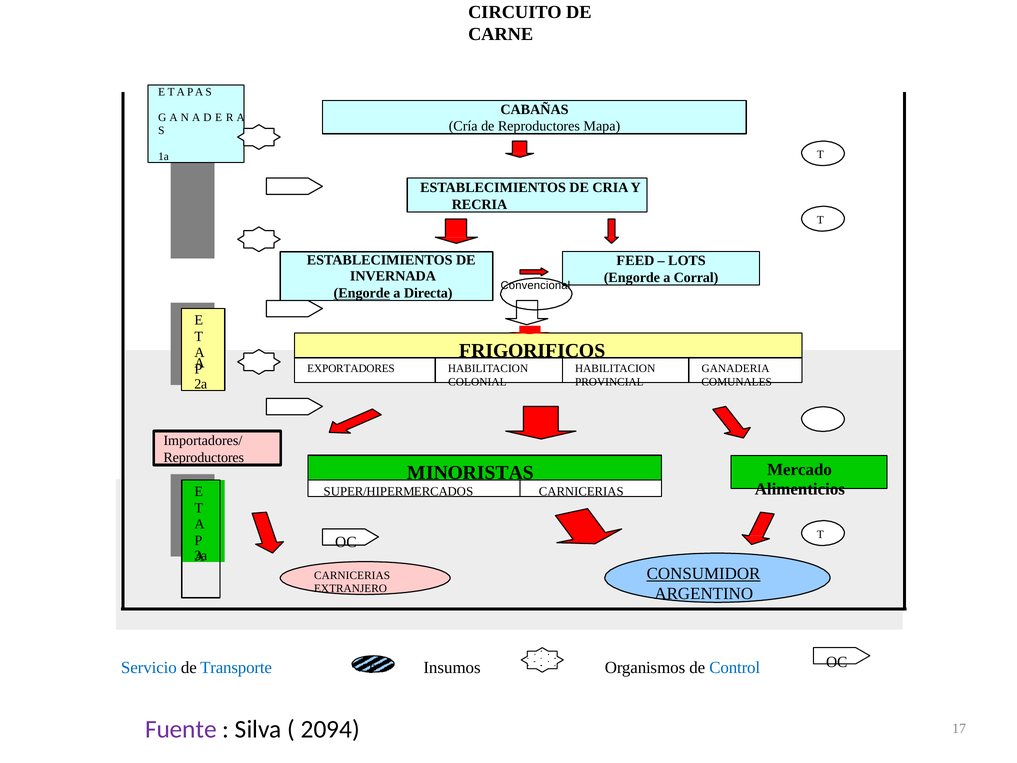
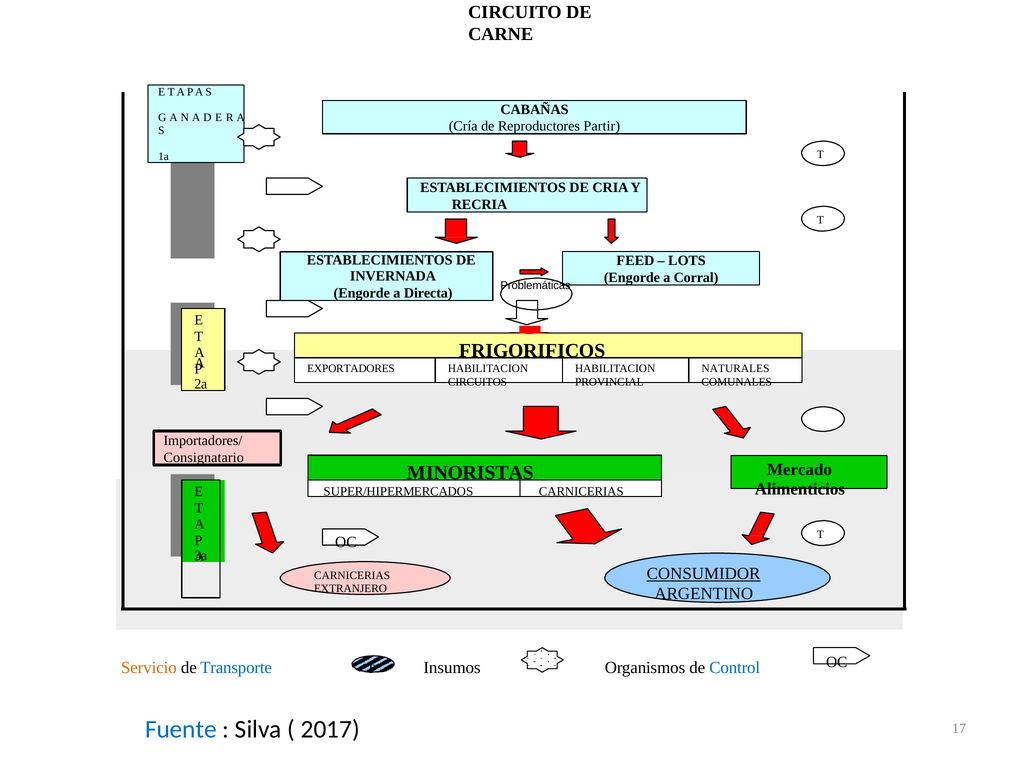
Mapa: Mapa -> Partir
Convencional: Convencional -> Problemáticas
Engorde at (362, 293) underline: present -> none
GANADERIA: GANADERIA -> NATURALES
COLONIAL: COLONIAL -> CIRCUITOS
Reproductores at (204, 457): Reproductores -> Consignatario
Servicio colour: blue -> orange
Fuente colour: purple -> blue
2094: 2094 -> 2017
